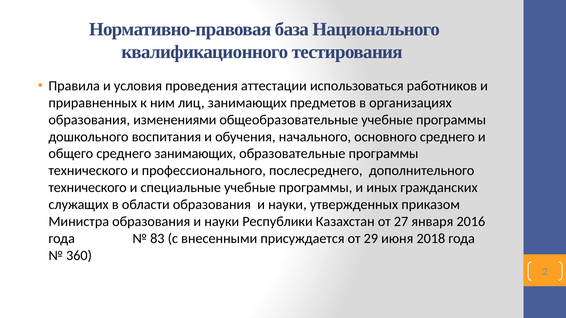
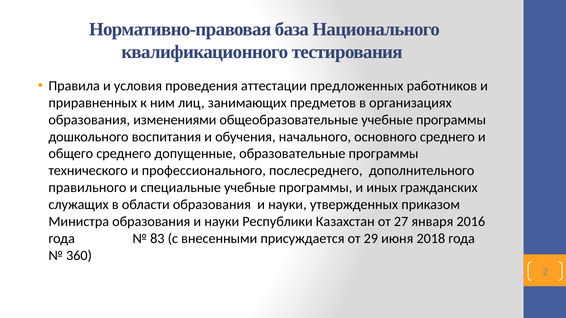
использоваться: использоваться -> предложенных
среднего занимающих: занимающих -> допущенные
технического at (88, 188): технического -> правильного
